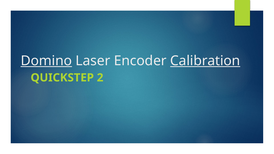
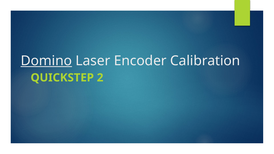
Calibration underline: present -> none
